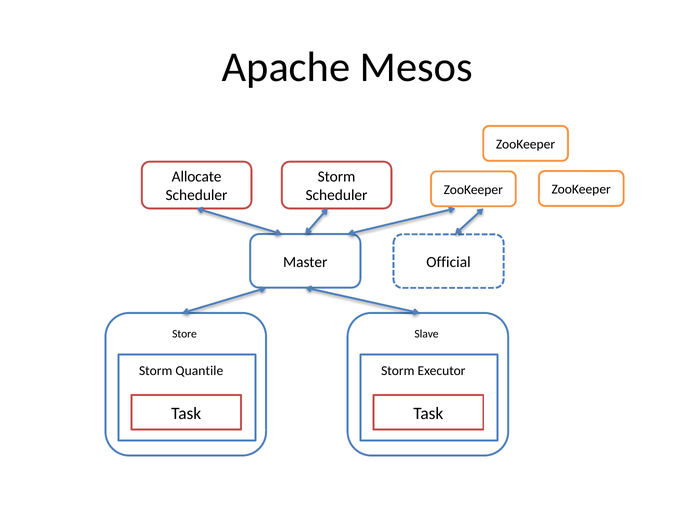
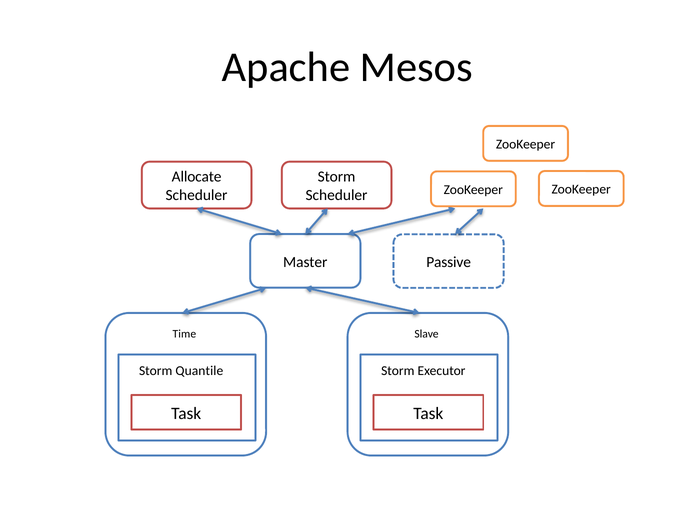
Official: Official -> Passive
Store: Store -> Time
